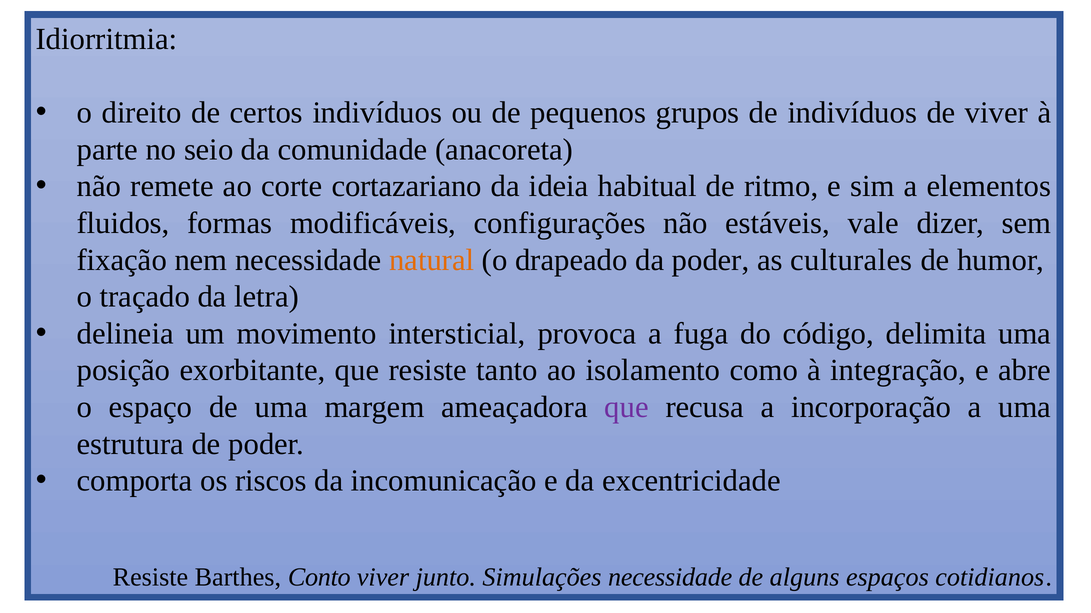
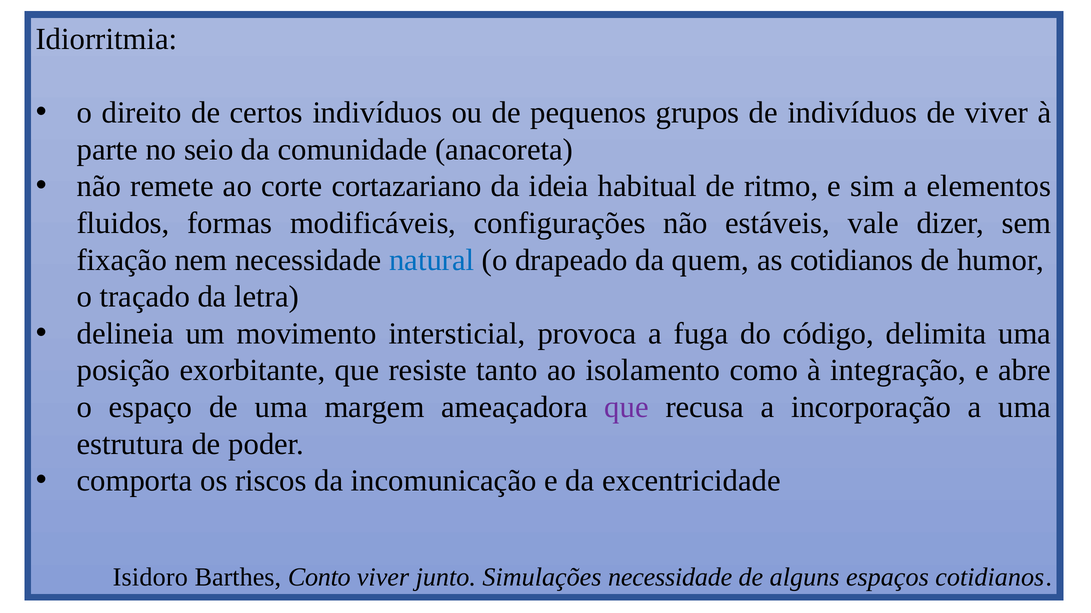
natural colour: orange -> blue
da poder: poder -> quem
as culturales: culturales -> cotidianos
Resiste at (150, 578): Resiste -> Isidoro
